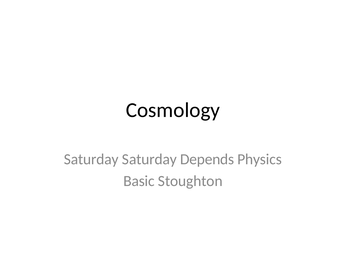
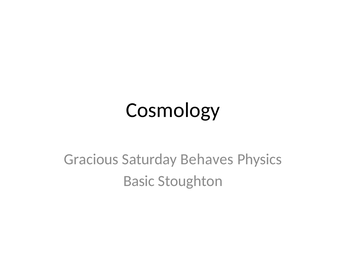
Saturday at (91, 159): Saturday -> Gracious
Depends: Depends -> Behaves
